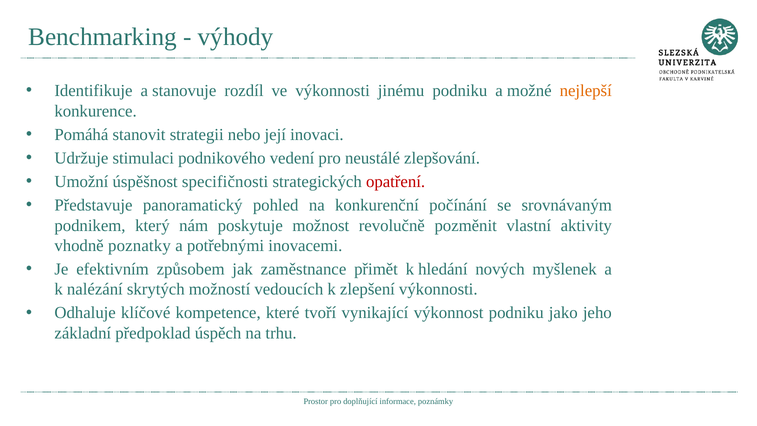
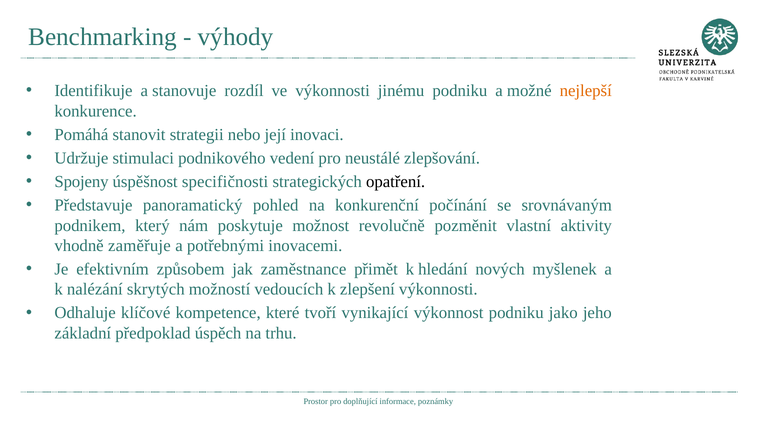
Umožní: Umožní -> Spojeny
opatření colour: red -> black
poznatky: poznatky -> zaměřuje
